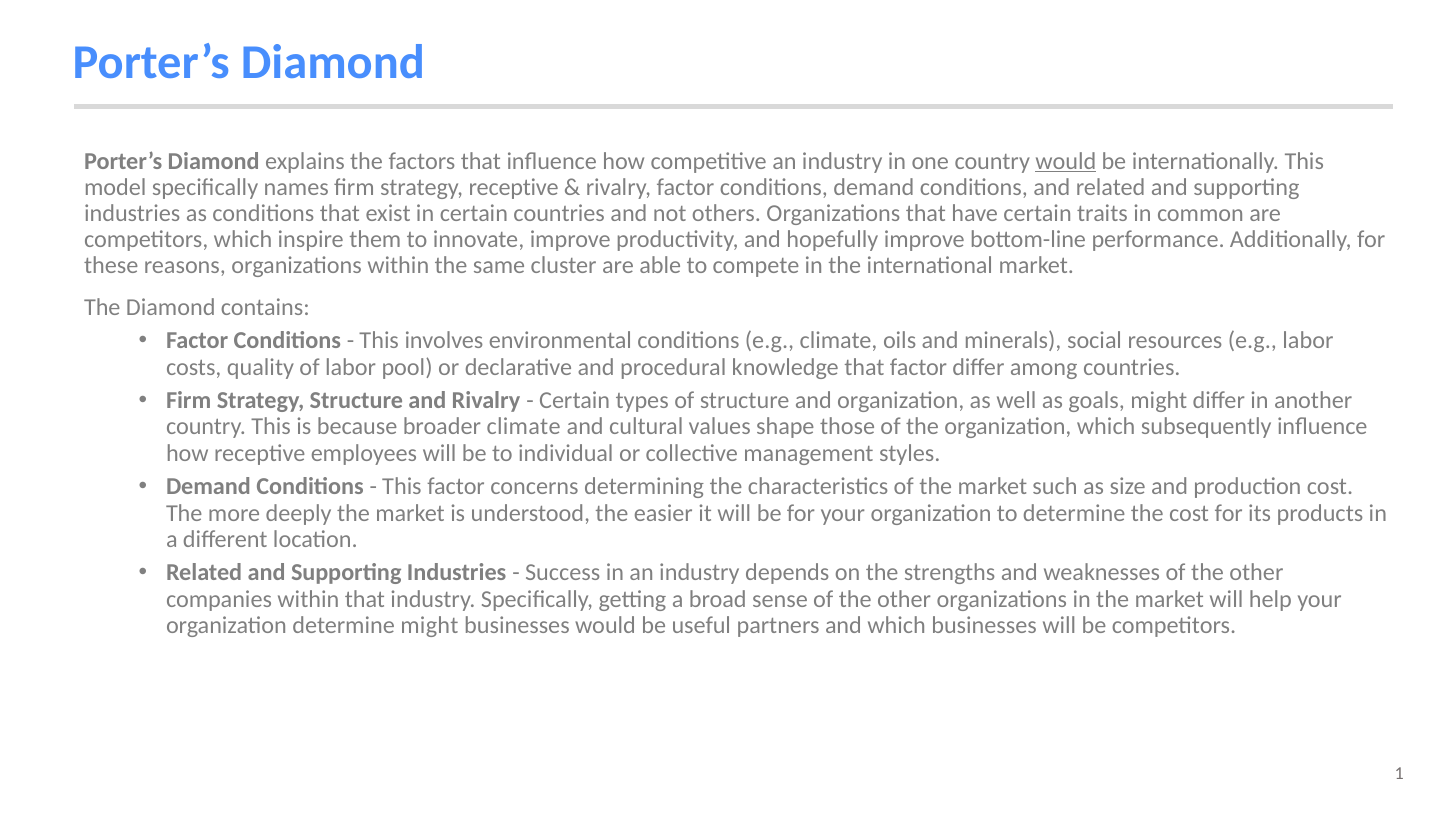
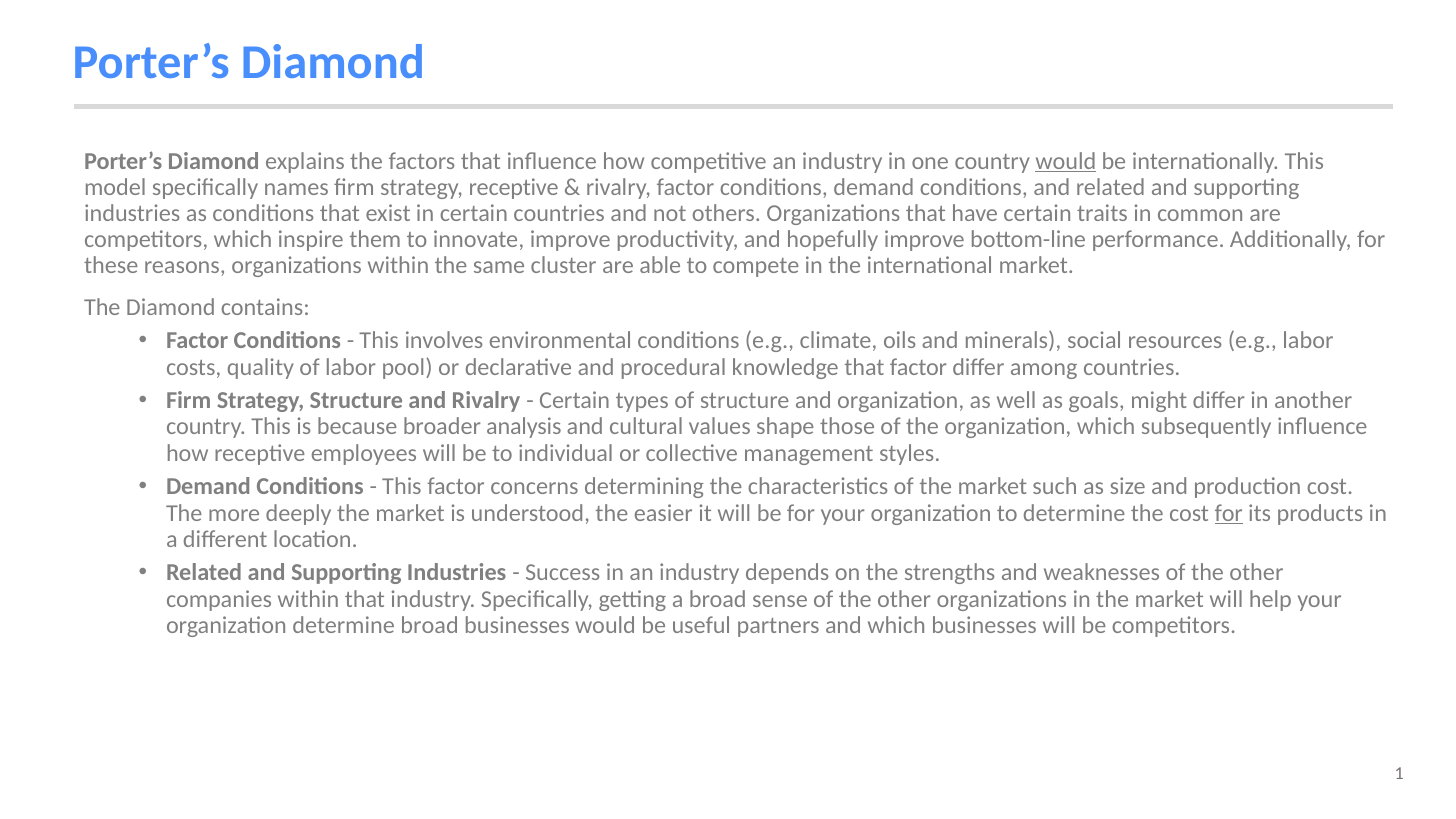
broader climate: climate -> analysis
for at (1229, 513) underline: none -> present
determine might: might -> broad
